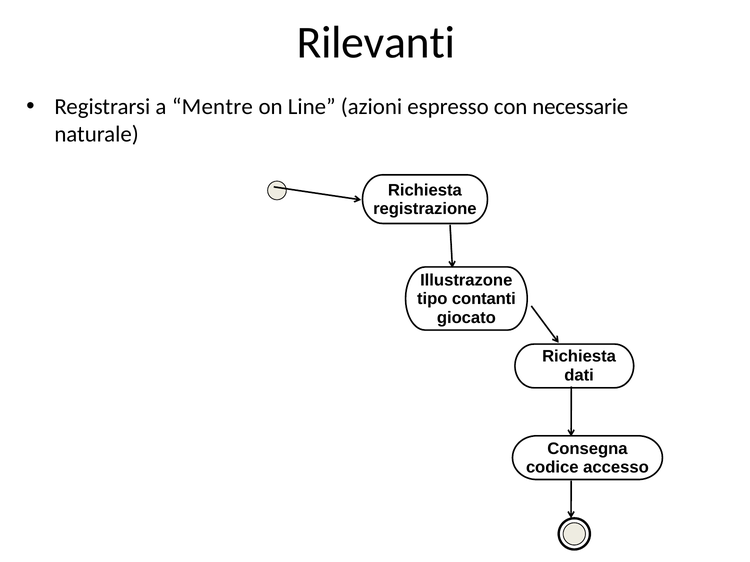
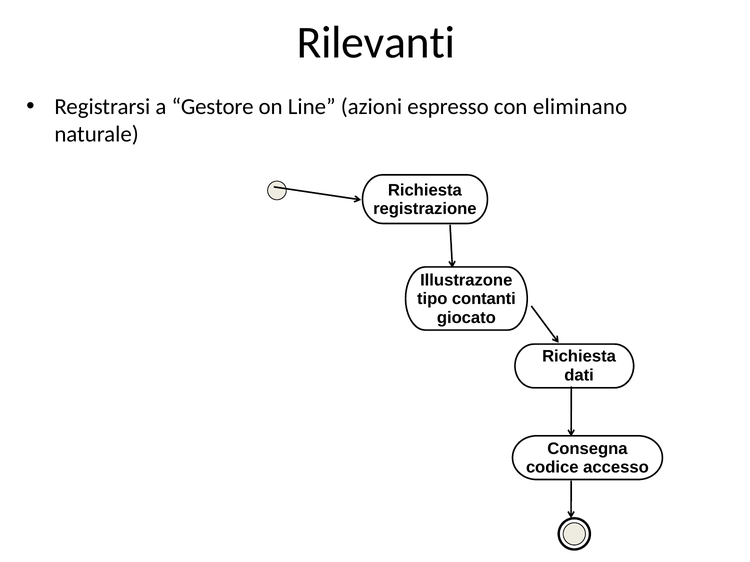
Mentre: Mentre -> Gestore
necessarie: necessarie -> eliminano
